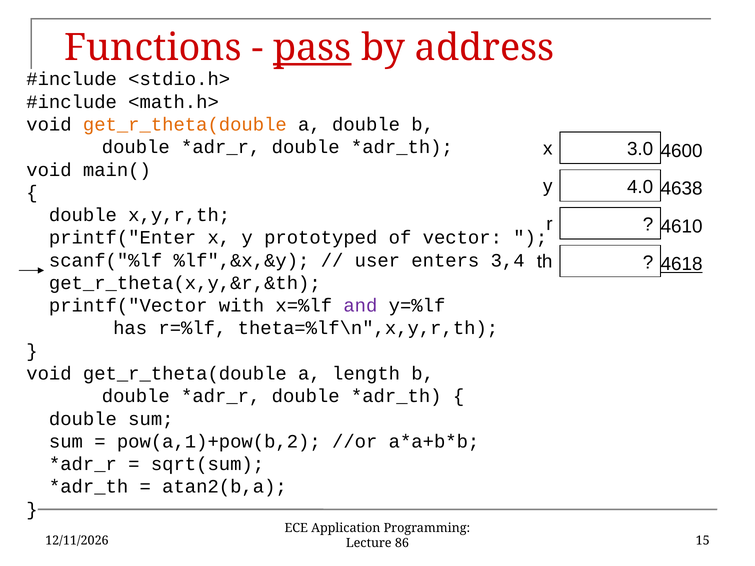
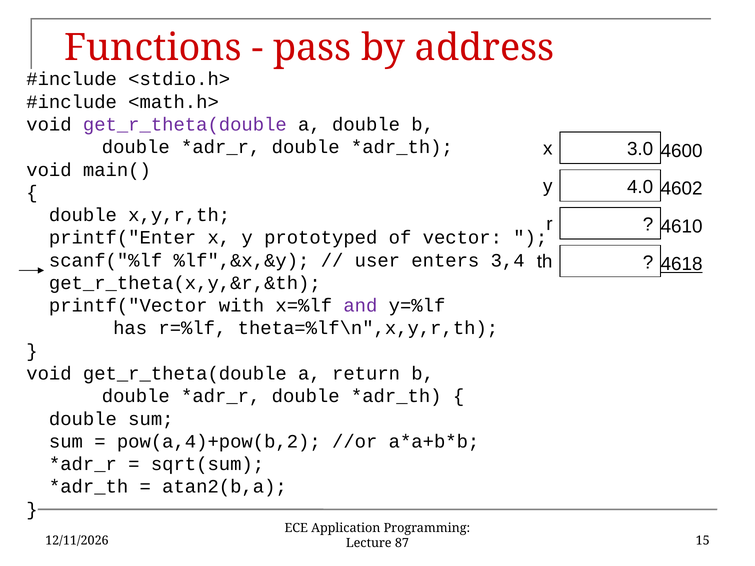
pass underline: present -> none
get_r_theta(double at (185, 125) colour: orange -> purple
4638: 4638 -> 4602
length: length -> return
pow(a,1)+pow(b,2: pow(a,1)+pow(b,2 -> pow(a,4)+pow(b,2
86: 86 -> 87
